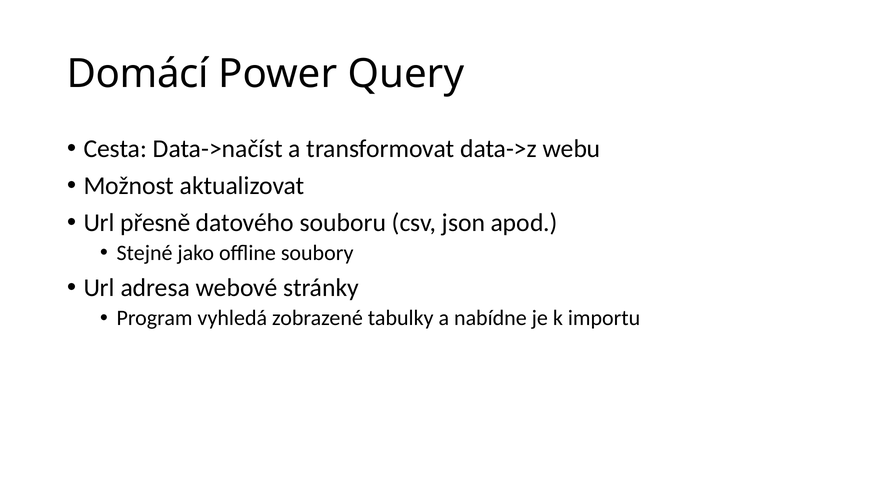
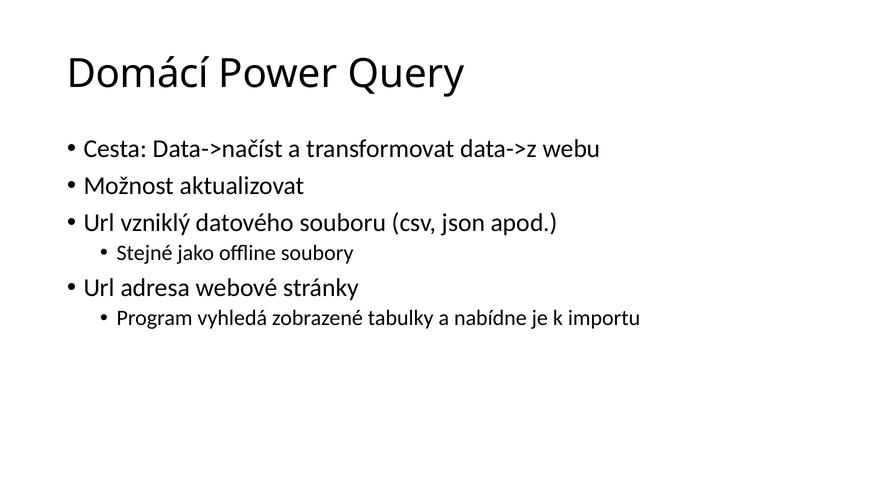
přesně: přesně -> vzniklý
